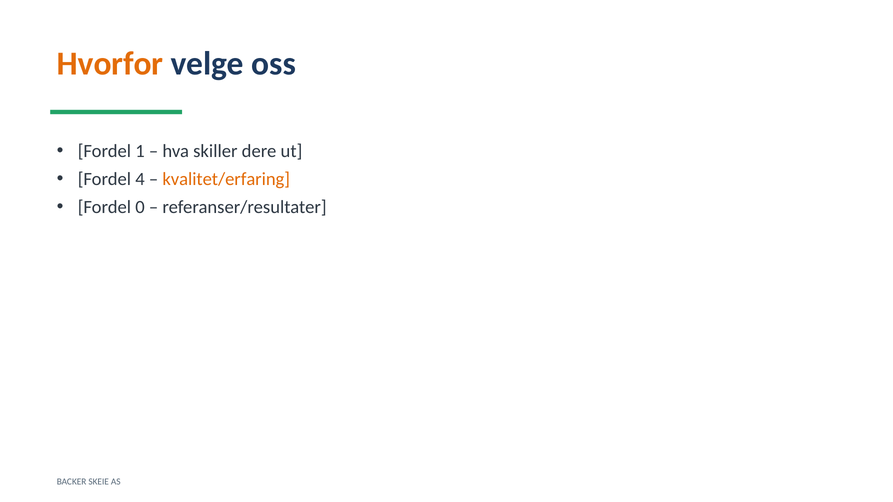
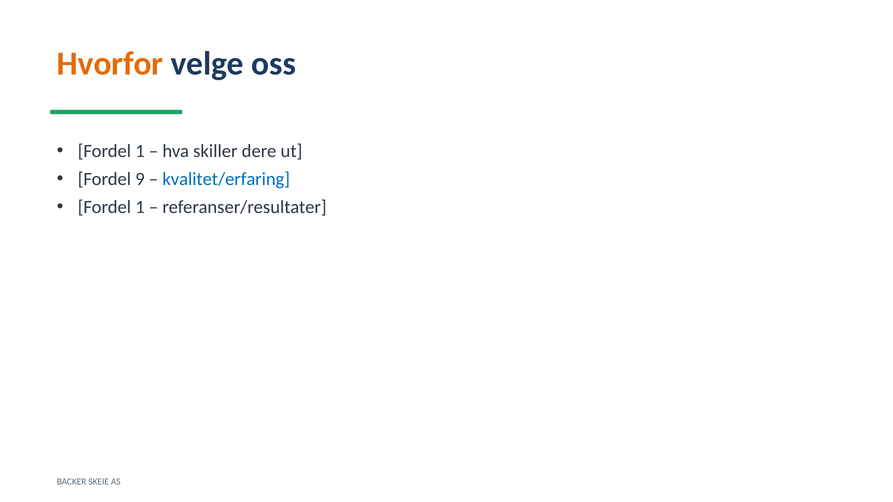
4: 4 -> 9
kvalitet/erfaring colour: orange -> blue
0 at (140, 207): 0 -> 1
